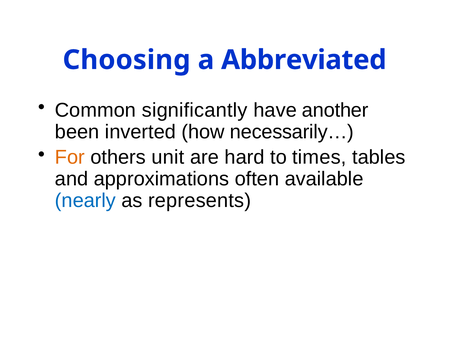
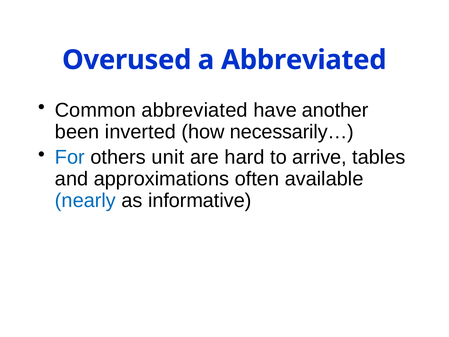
Choosing: Choosing -> Overused
Common significantly: significantly -> abbreviated
For colour: orange -> blue
times: times -> arrive
represents: represents -> informative
